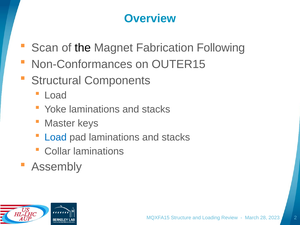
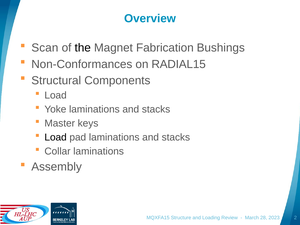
Following: Following -> Bushings
OUTER15: OUTER15 -> RADIAL15
Load at (56, 137) colour: blue -> black
